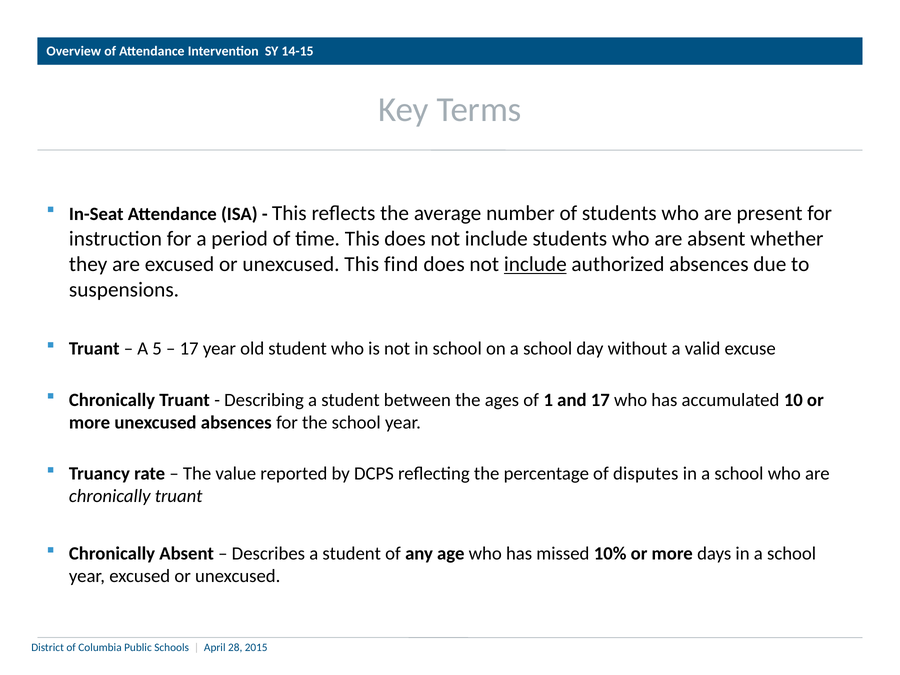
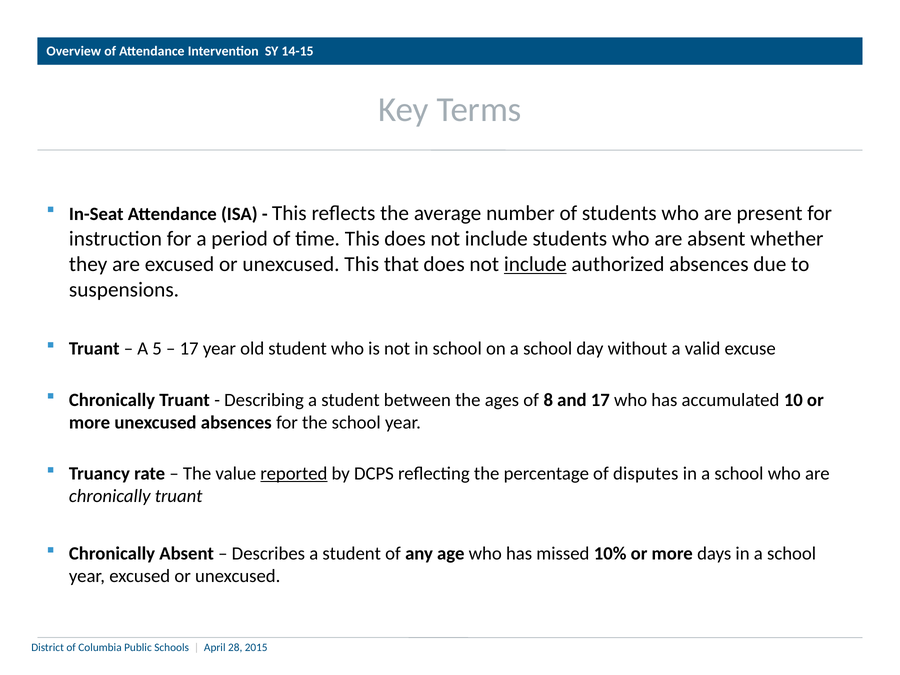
find: find -> that
1: 1 -> 8
reported underline: none -> present
